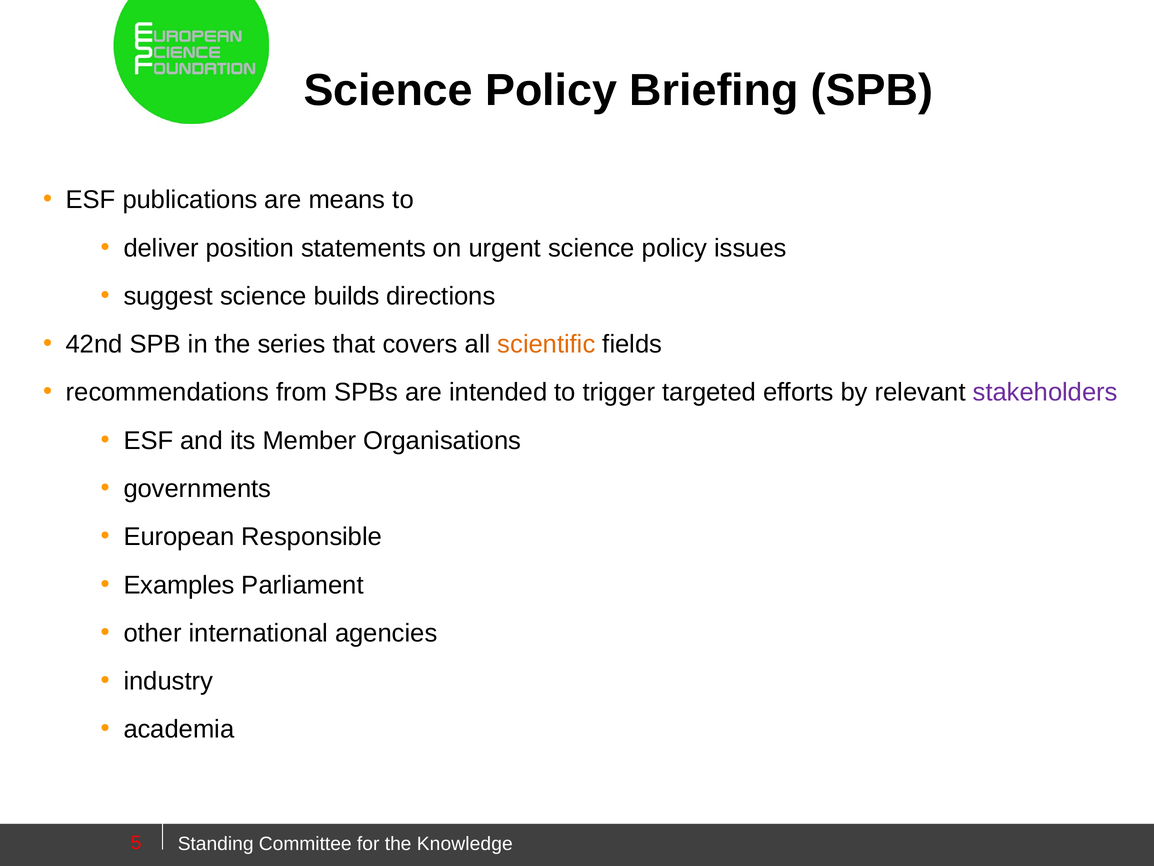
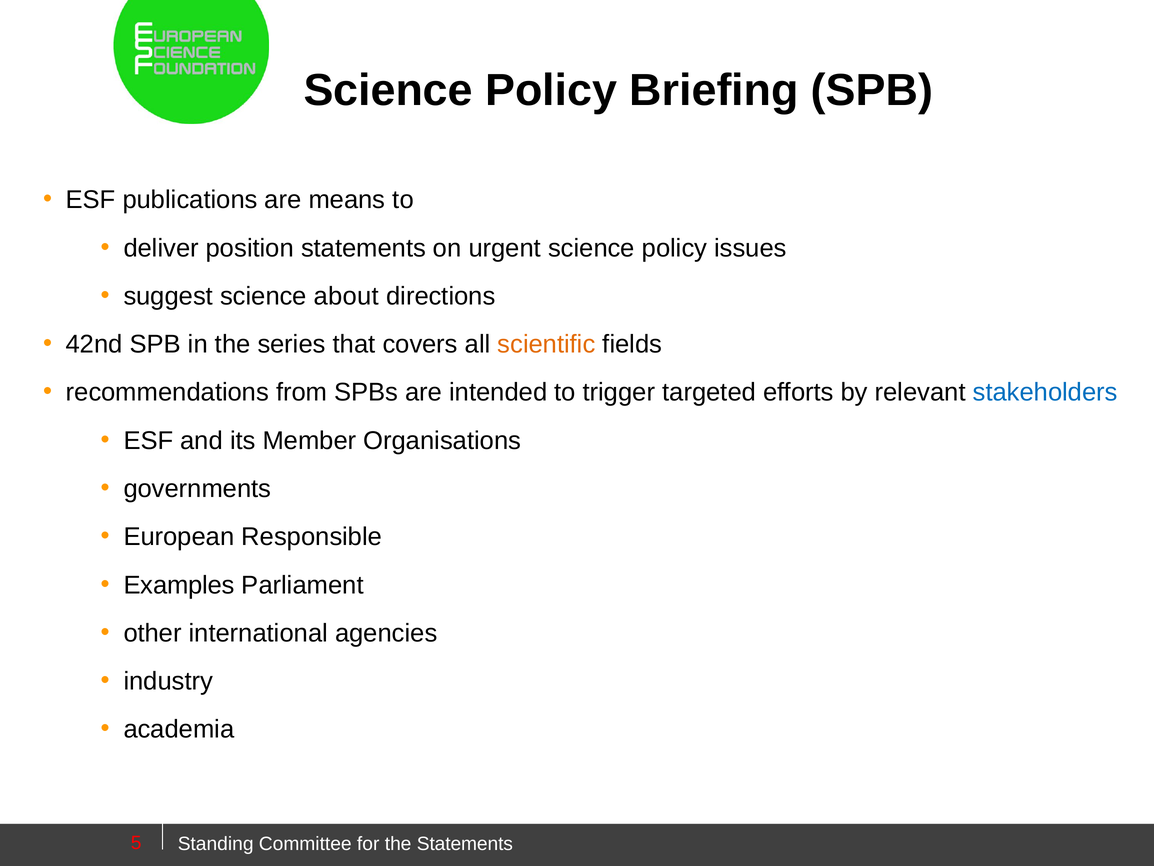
builds: builds -> about
stakeholders colour: purple -> blue
the Knowledge: Knowledge -> Statements
